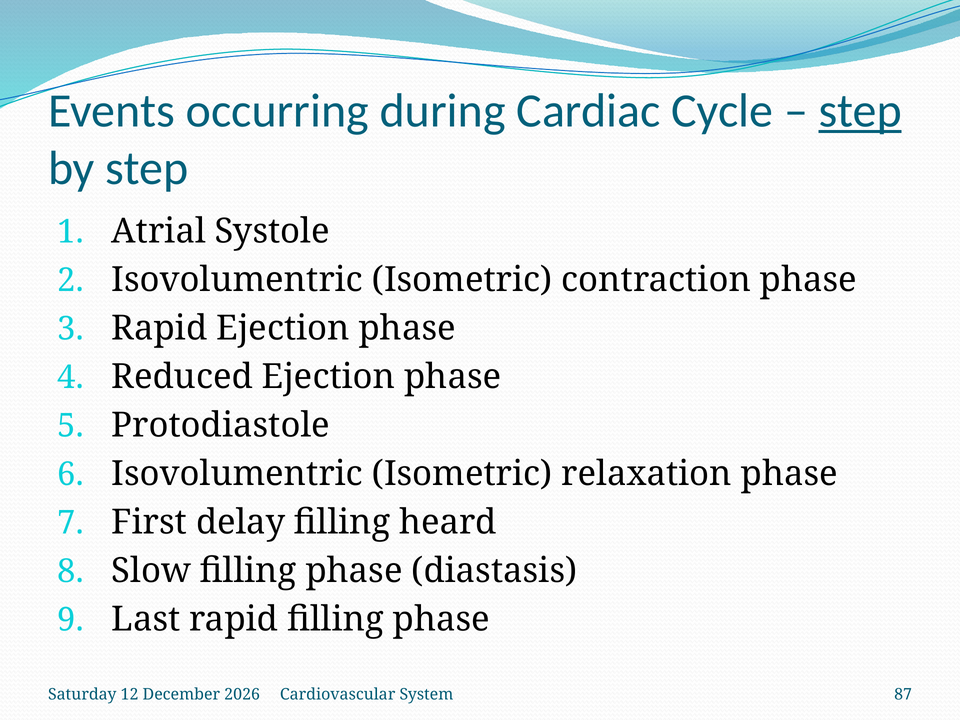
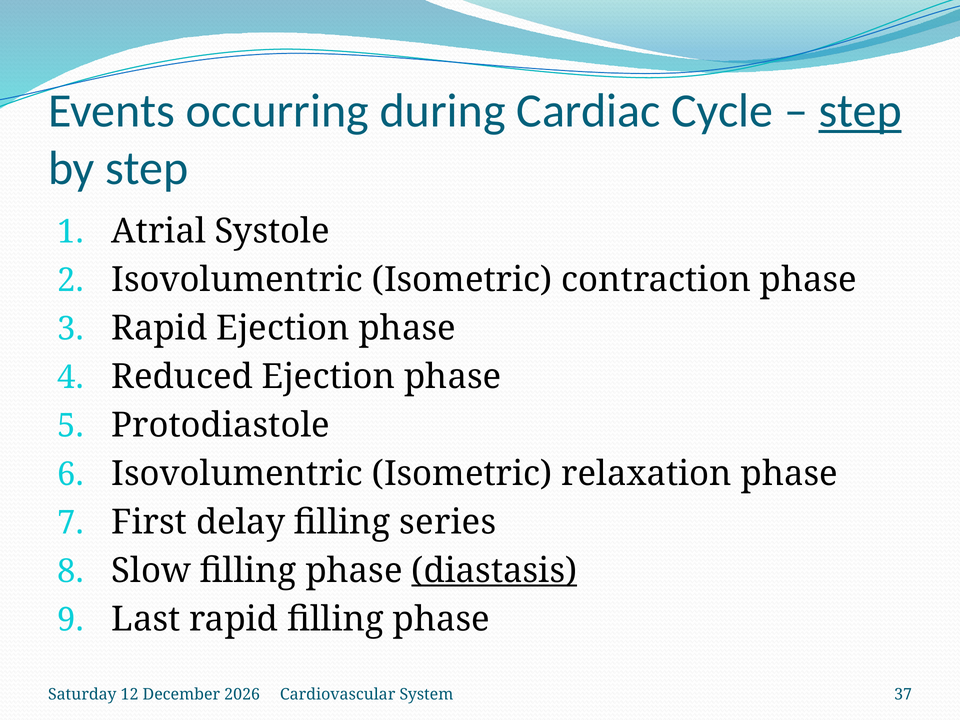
heard: heard -> series
diastasis underline: none -> present
87: 87 -> 37
